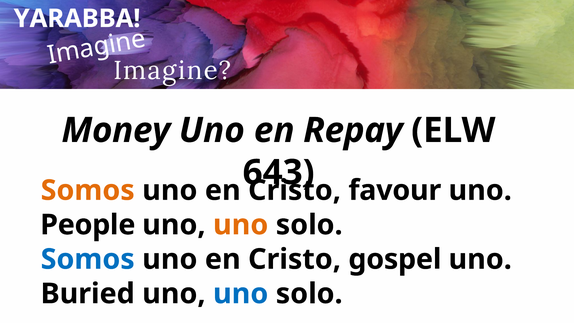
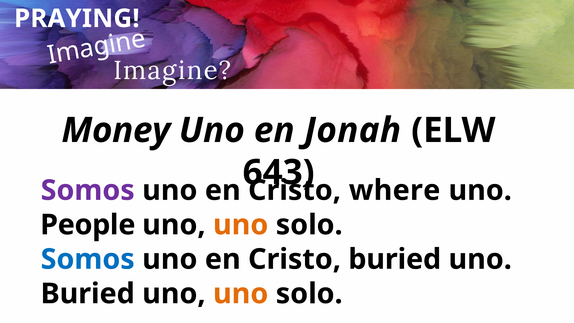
YARABBA: YARABBA -> PRAYING
Repay: Repay -> Jonah
Somos at (88, 190) colour: orange -> purple
favour: favour -> where
Cristo gospel: gospel -> buried
uno at (241, 294) colour: blue -> orange
